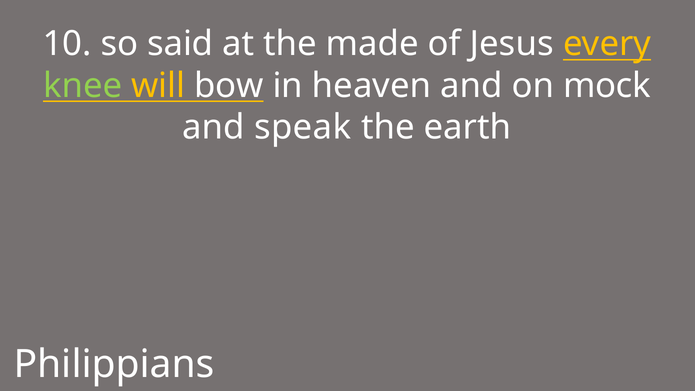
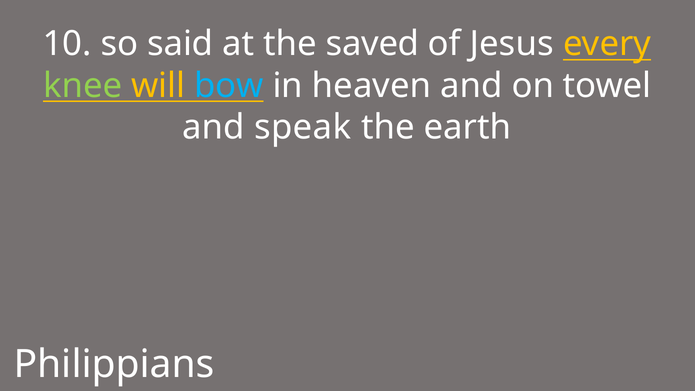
made: made -> saved
bow colour: white -> light blue
mock: mock -> towel
